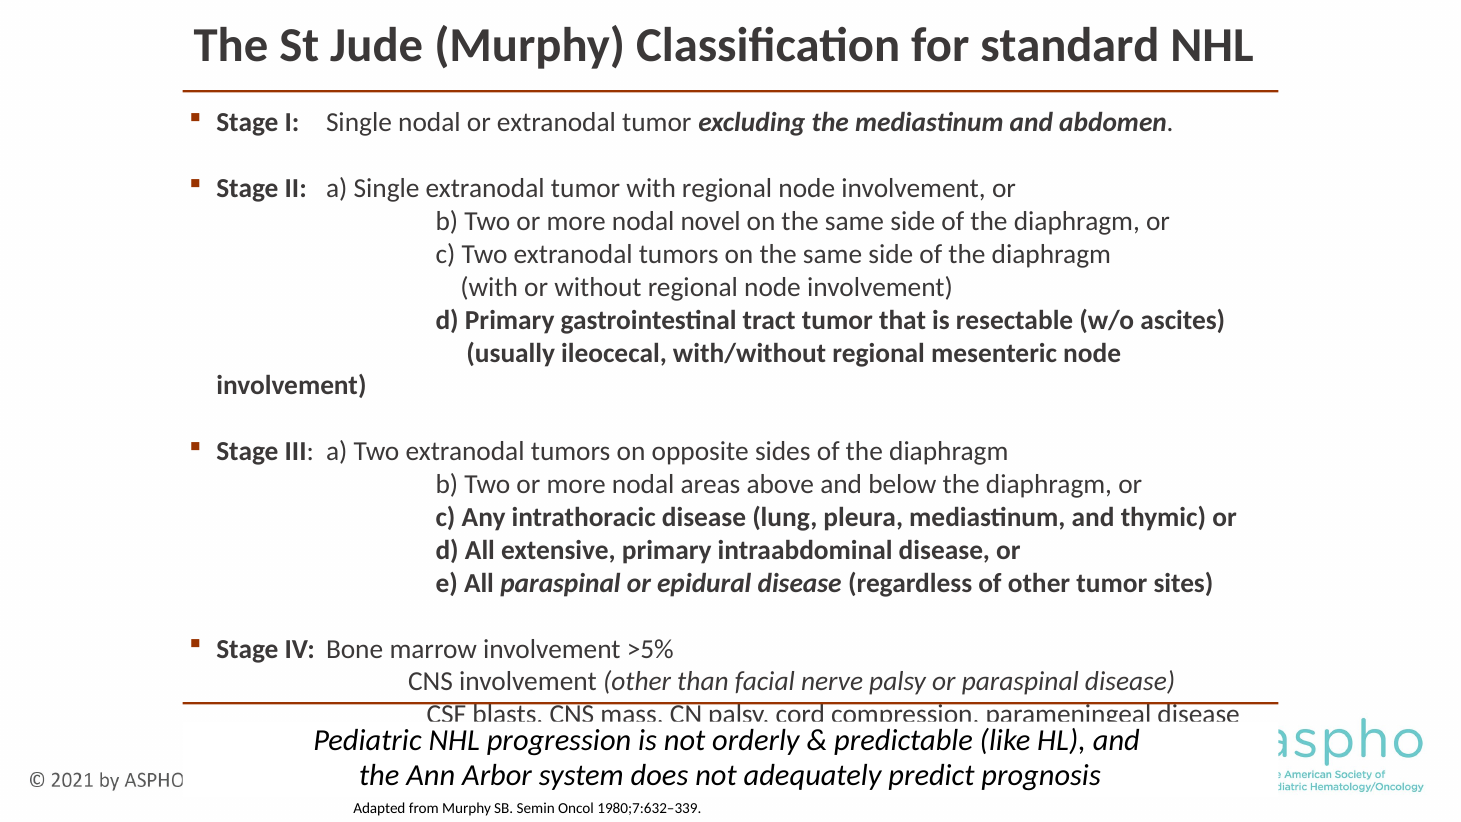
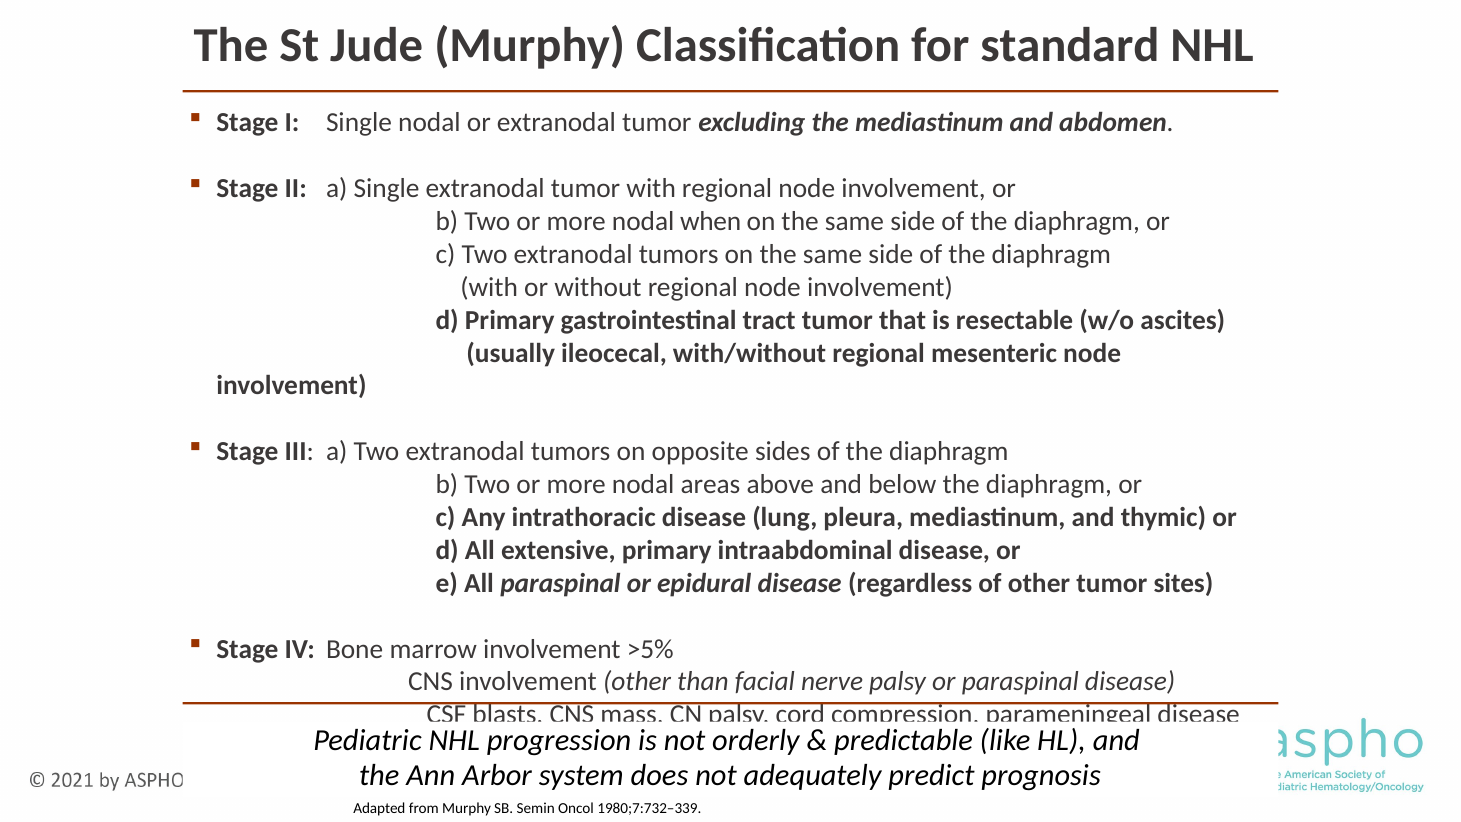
novel: novel -> when
1980;7:632–339: 1980;7:632–339 -> 1980;7:732–339
